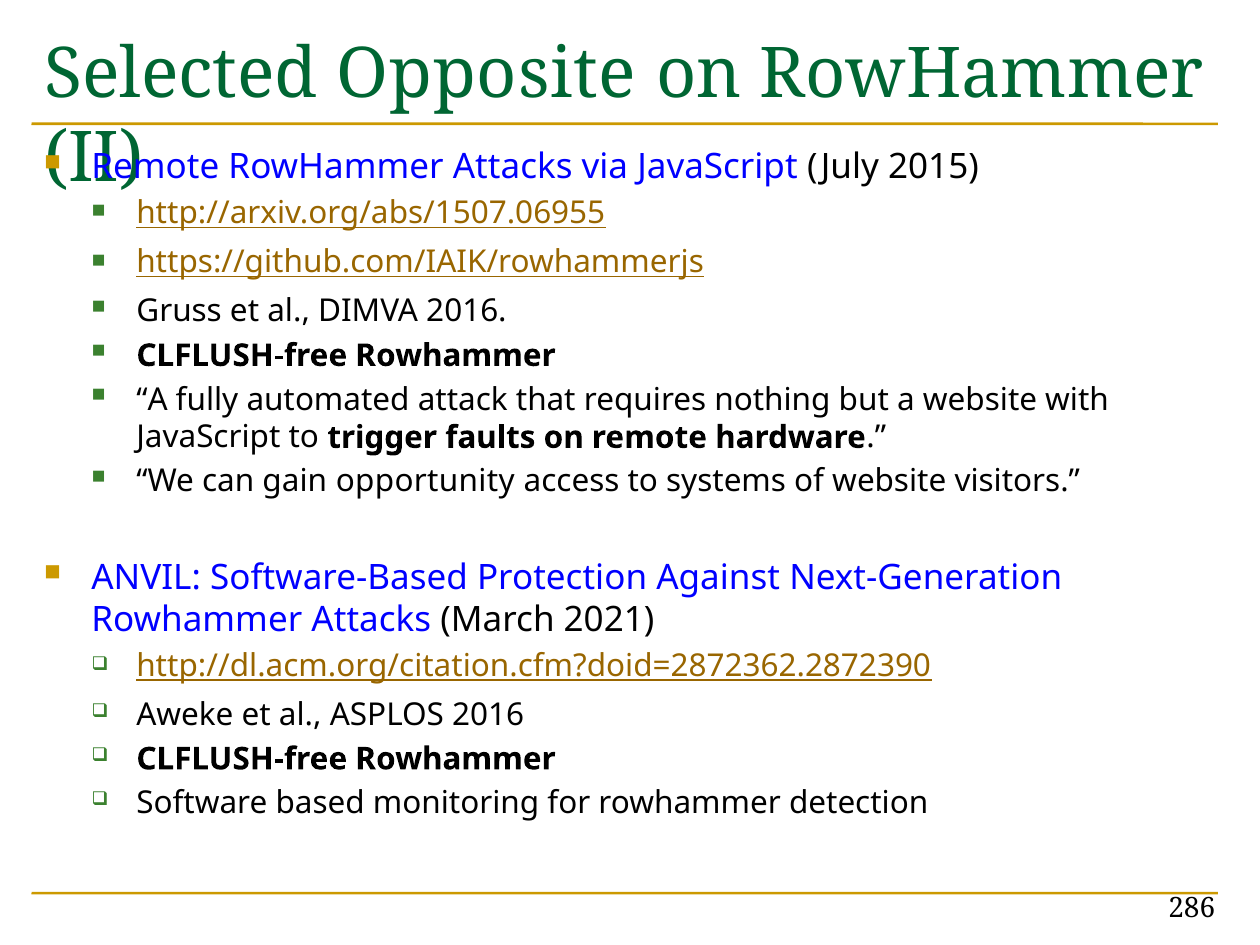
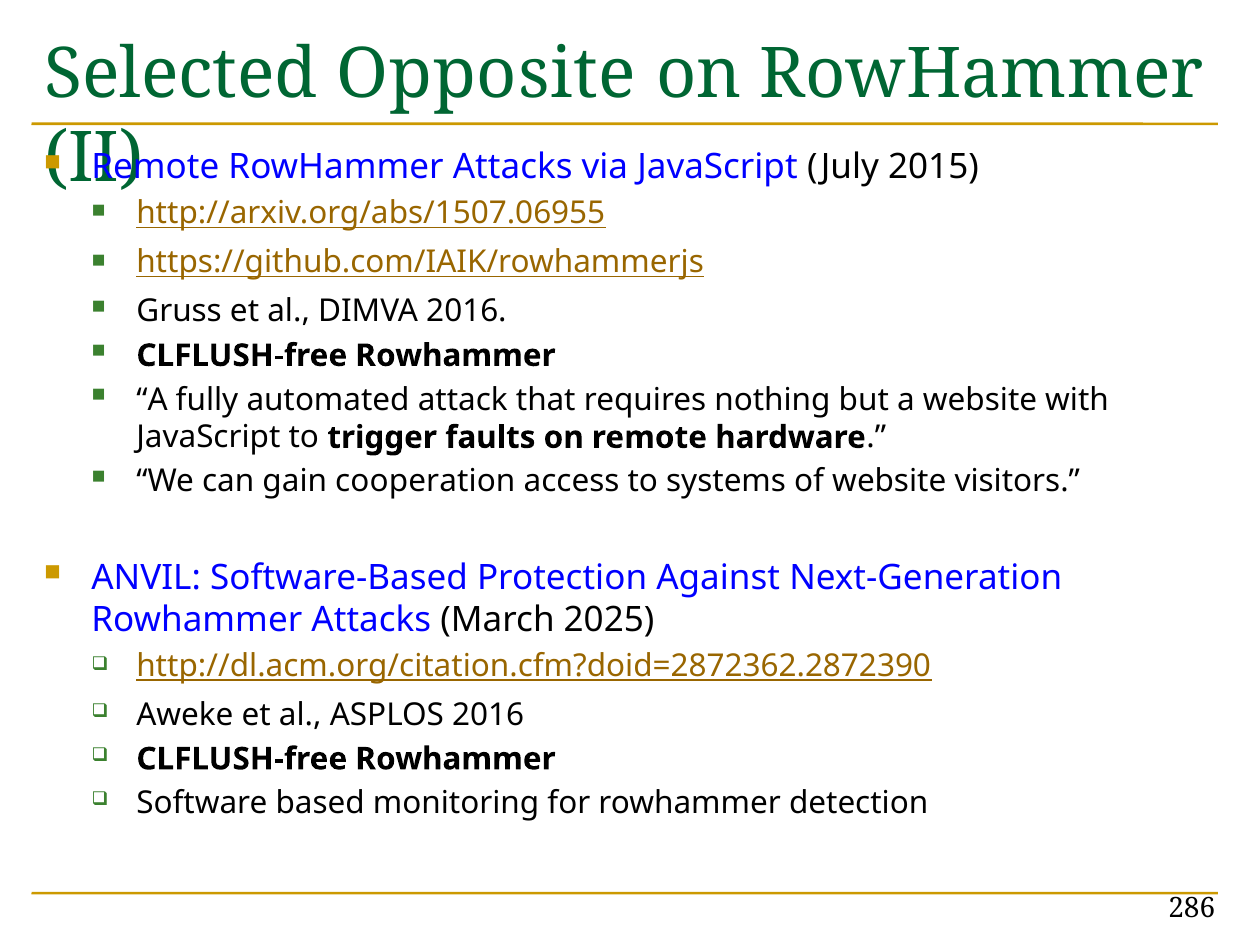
opportunity: opportunity -> cooperation
2021: 2021 -> 2025
